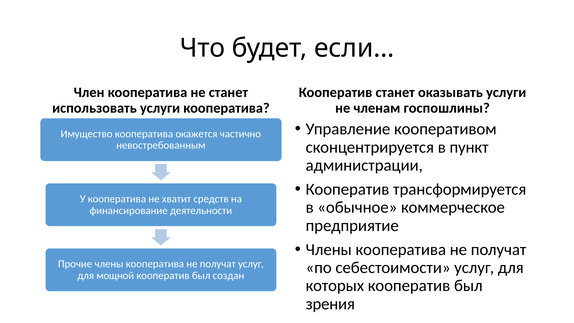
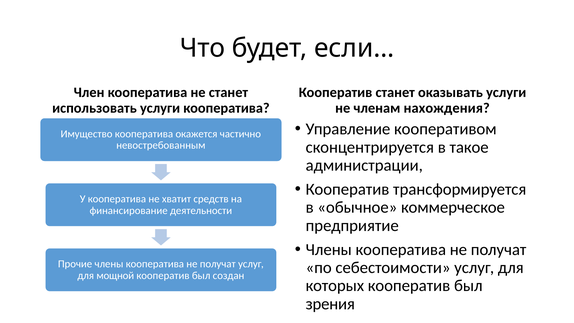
госпошлины: госпошлины -> нахождения
пункт: пункт -> такое
